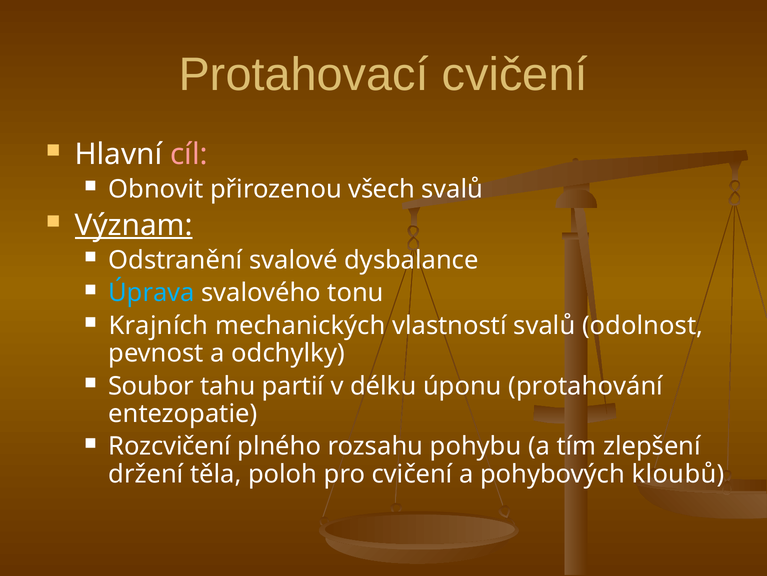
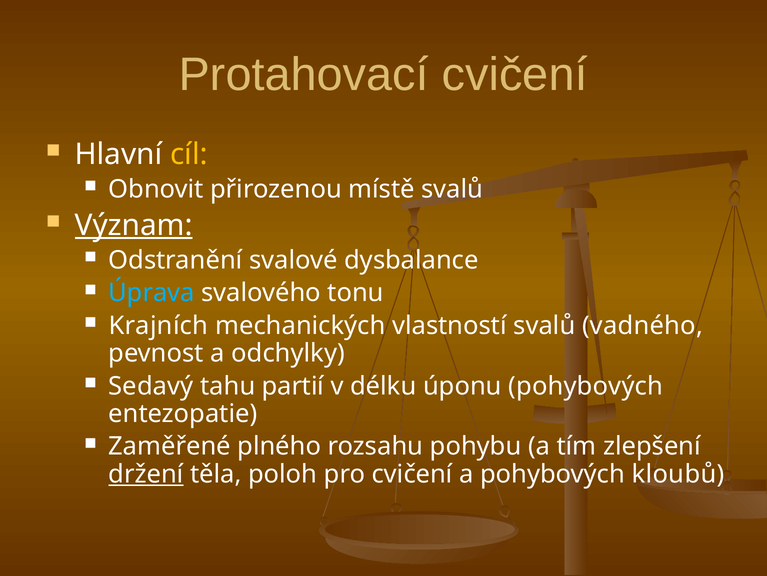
cíl colour: pink -> yellow
všech: všech -> místě
odolnost: odolnost -> vadného
Soubor: Soubor -> Sedavý
úponu protahování: protahování -> pohybových
Rozcvičení: Rozcvičení -> Zaměřené
držení underline: none -> present
